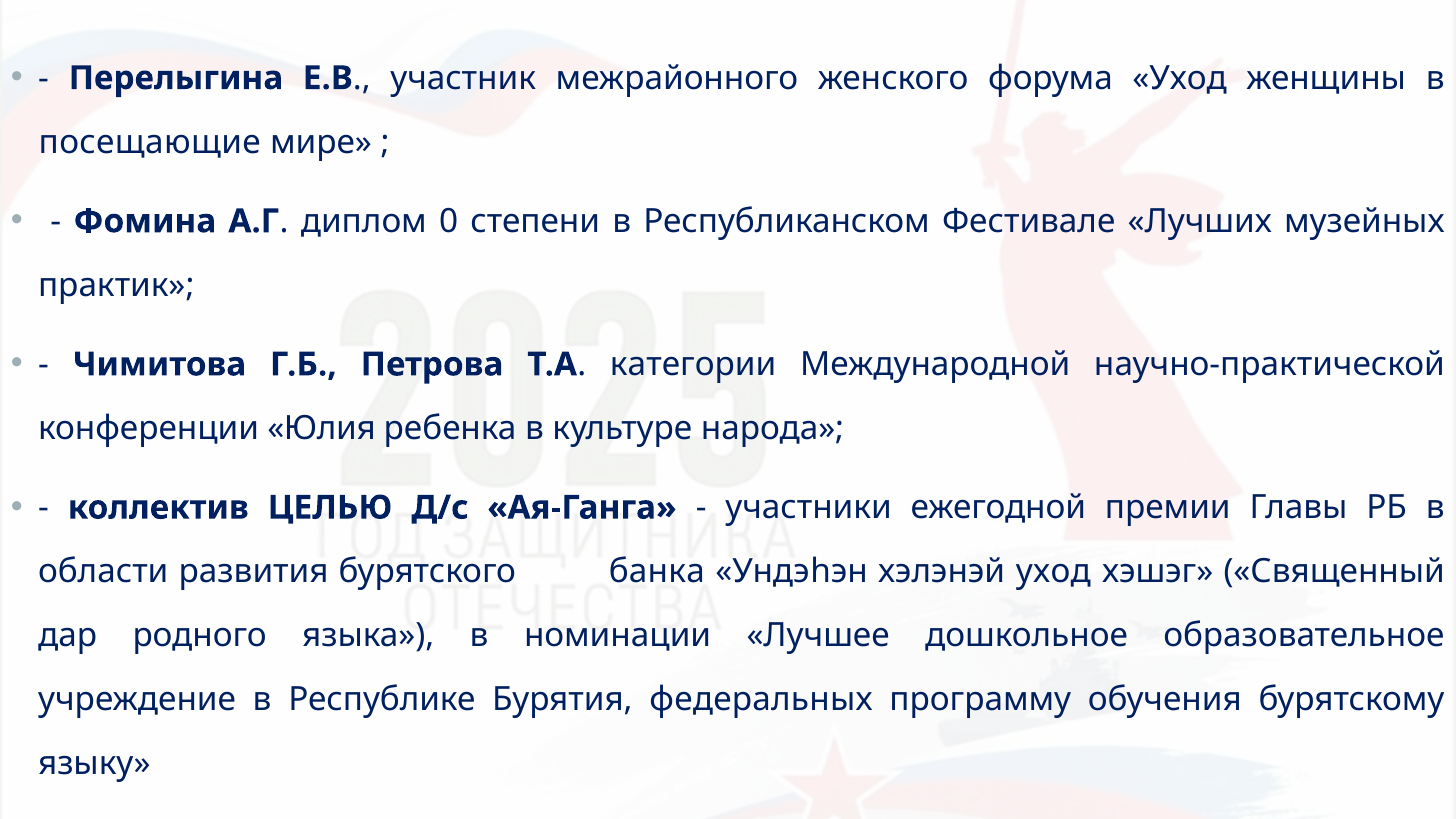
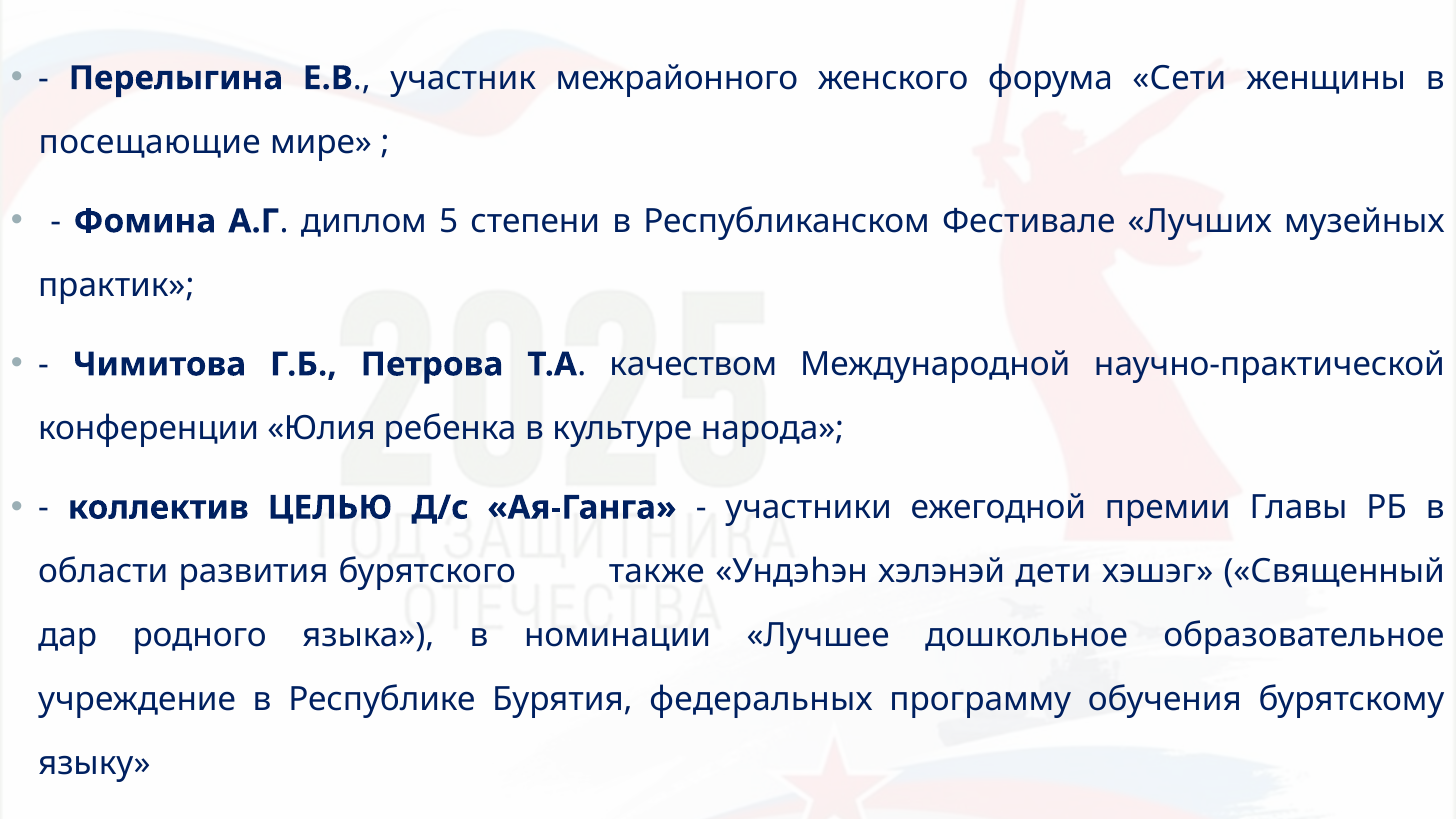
форума Уход: Уход -> Сети
0: 0 -> 5
категории: категории -> качеством
банка: банка -> также
хэлэнэй уход: уход -> дети
